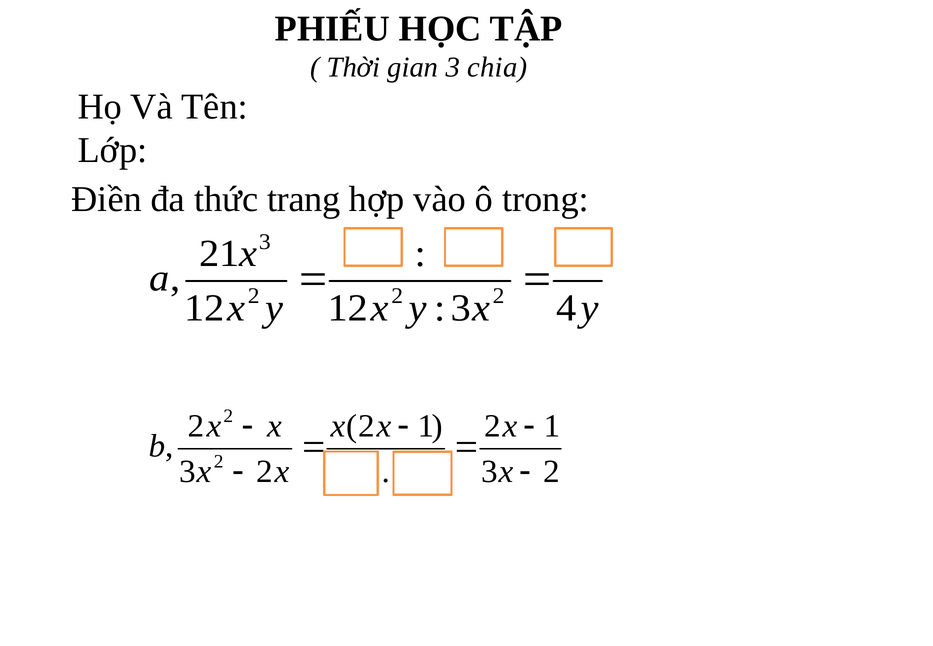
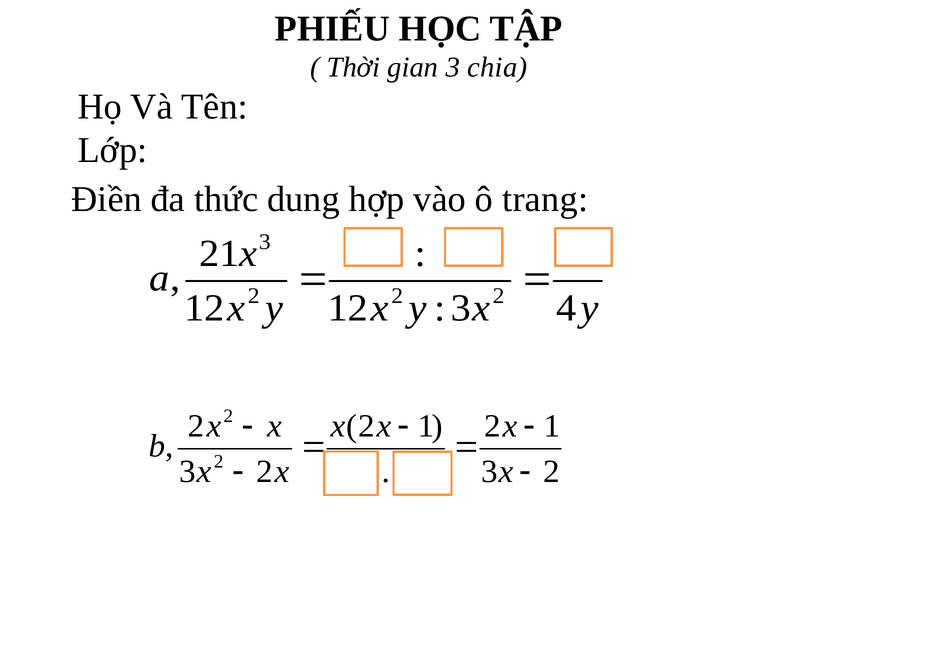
trang: trang -> dung
trong: trong -> trang
